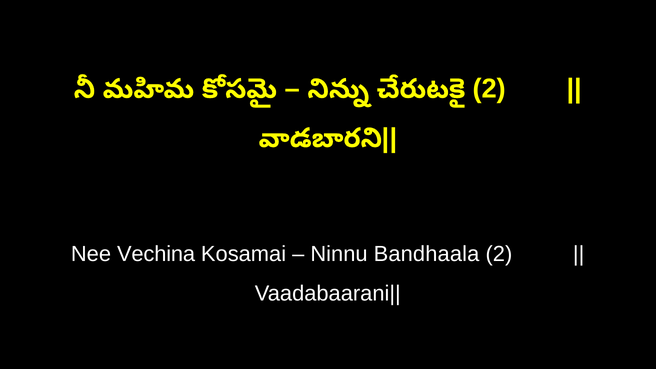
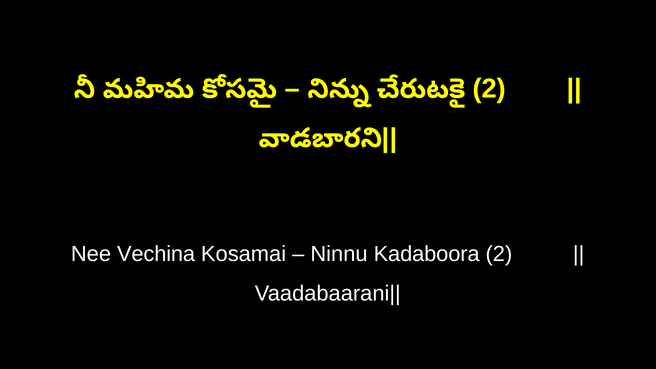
Bandhaala: Bandhaala -> Kadaboora
